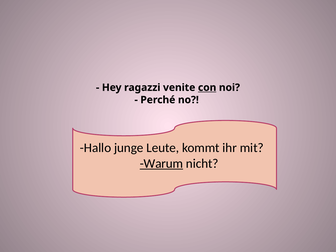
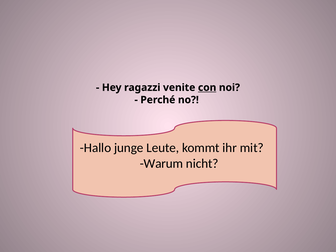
Warum underline: present -> none
